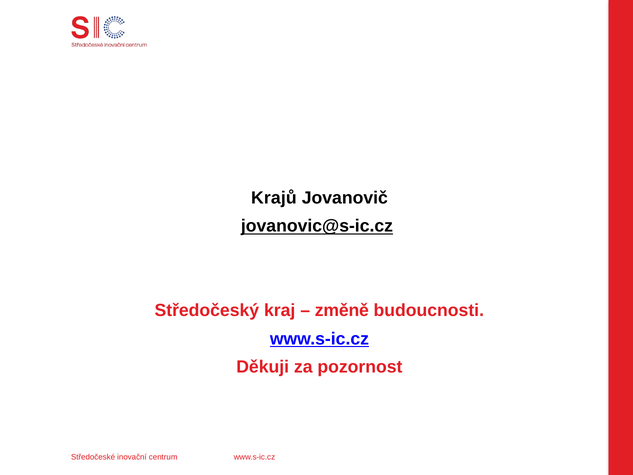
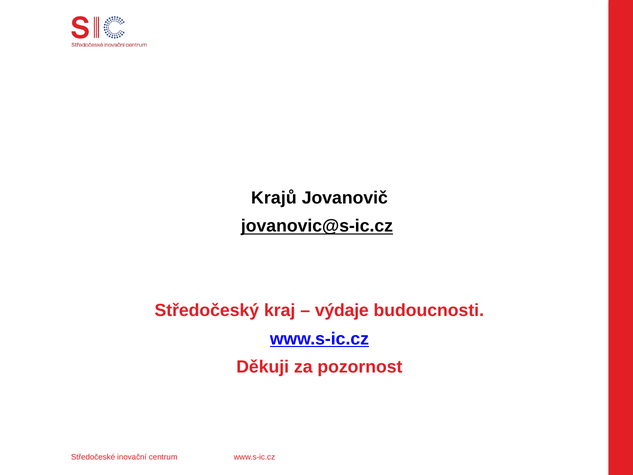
změně: změně -> výdaje
